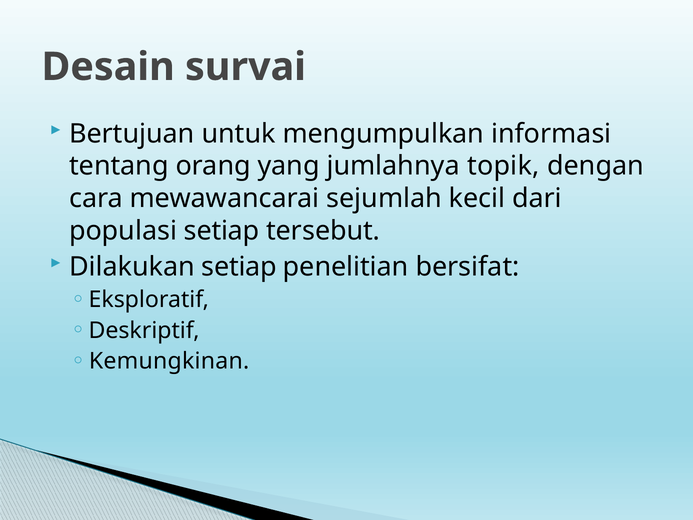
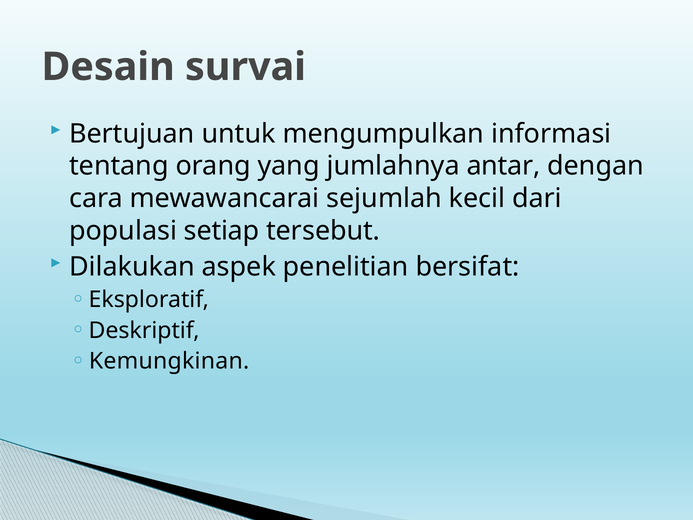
topik: topik -> antar
Dilakukan setiap: setiap -> aspek
